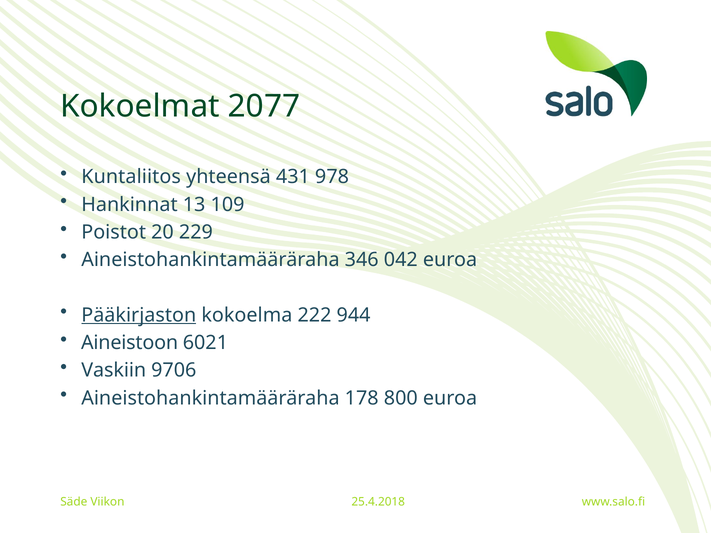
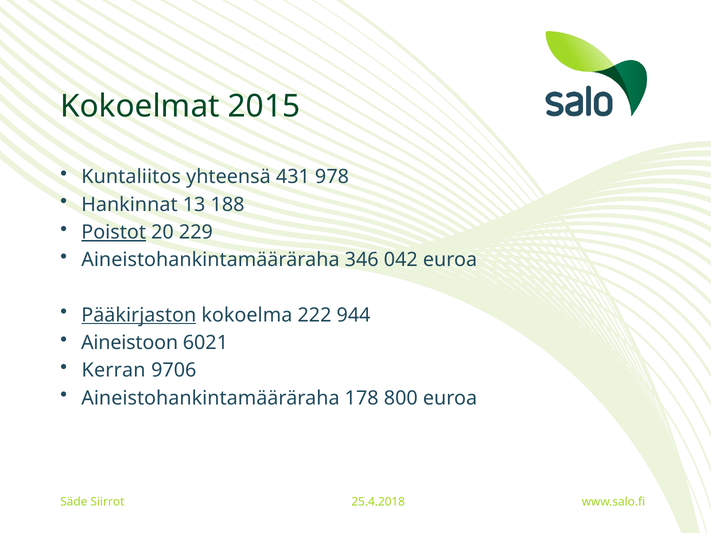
2077: 2077 -> 2015
109: 109 -> 188
Poistot underline: none -> present
Vaskiin: Vaskiin -> Kerran
Viikon: Viikon -> Siirrot
